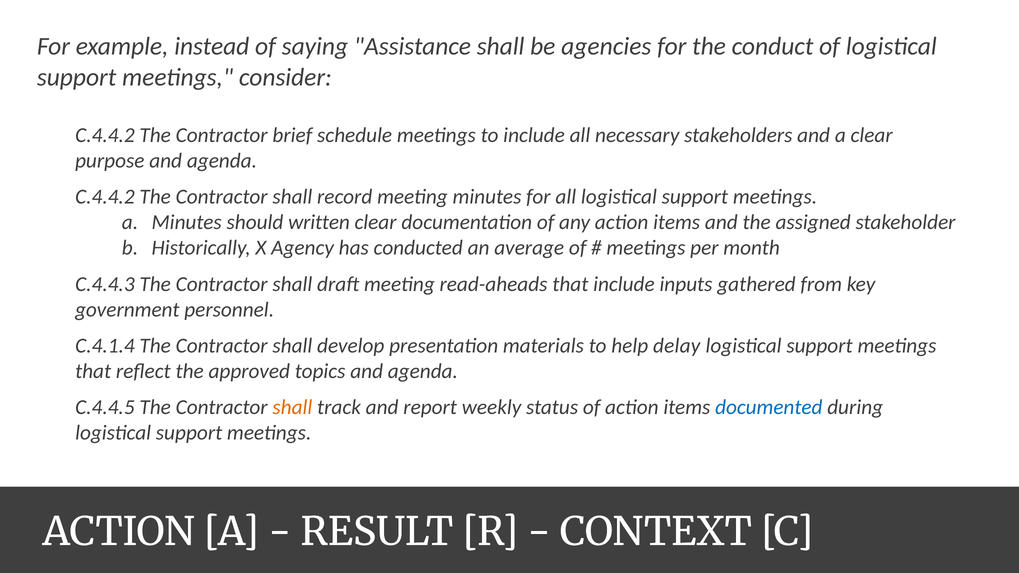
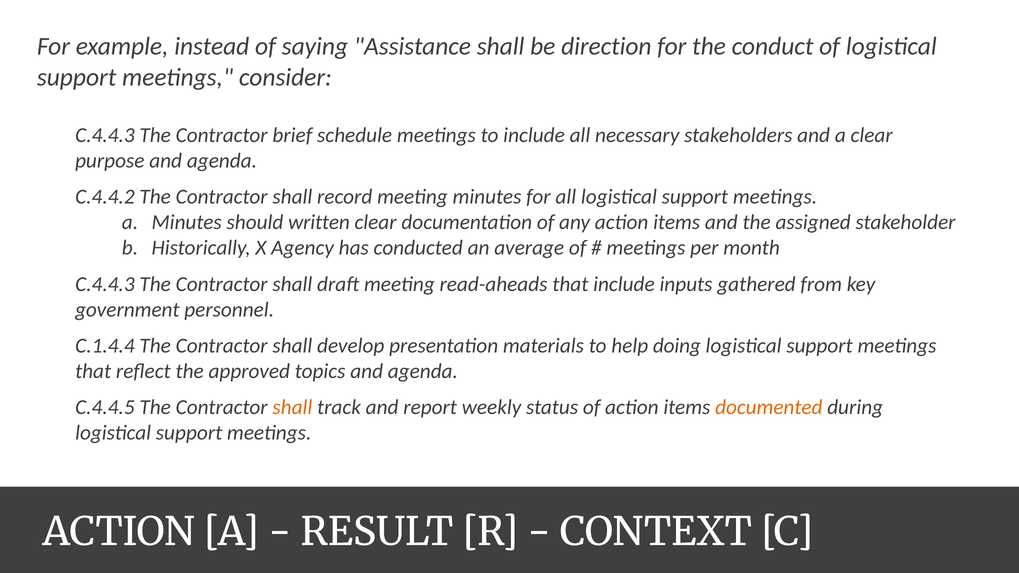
agencies: agencies -> direction
C.4.4.2 at (105, 135): C.4.4.2 -> C.4.4.3
C.4.1.4: C.4.1.4 -> C.1.4.4
delay: delay -> doing
documented colour: blue -> orange
